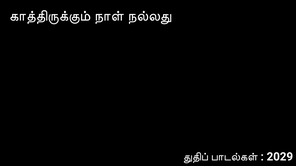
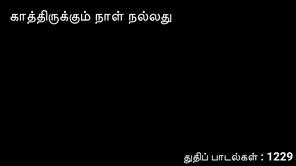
2029: 2029 -> 1229
